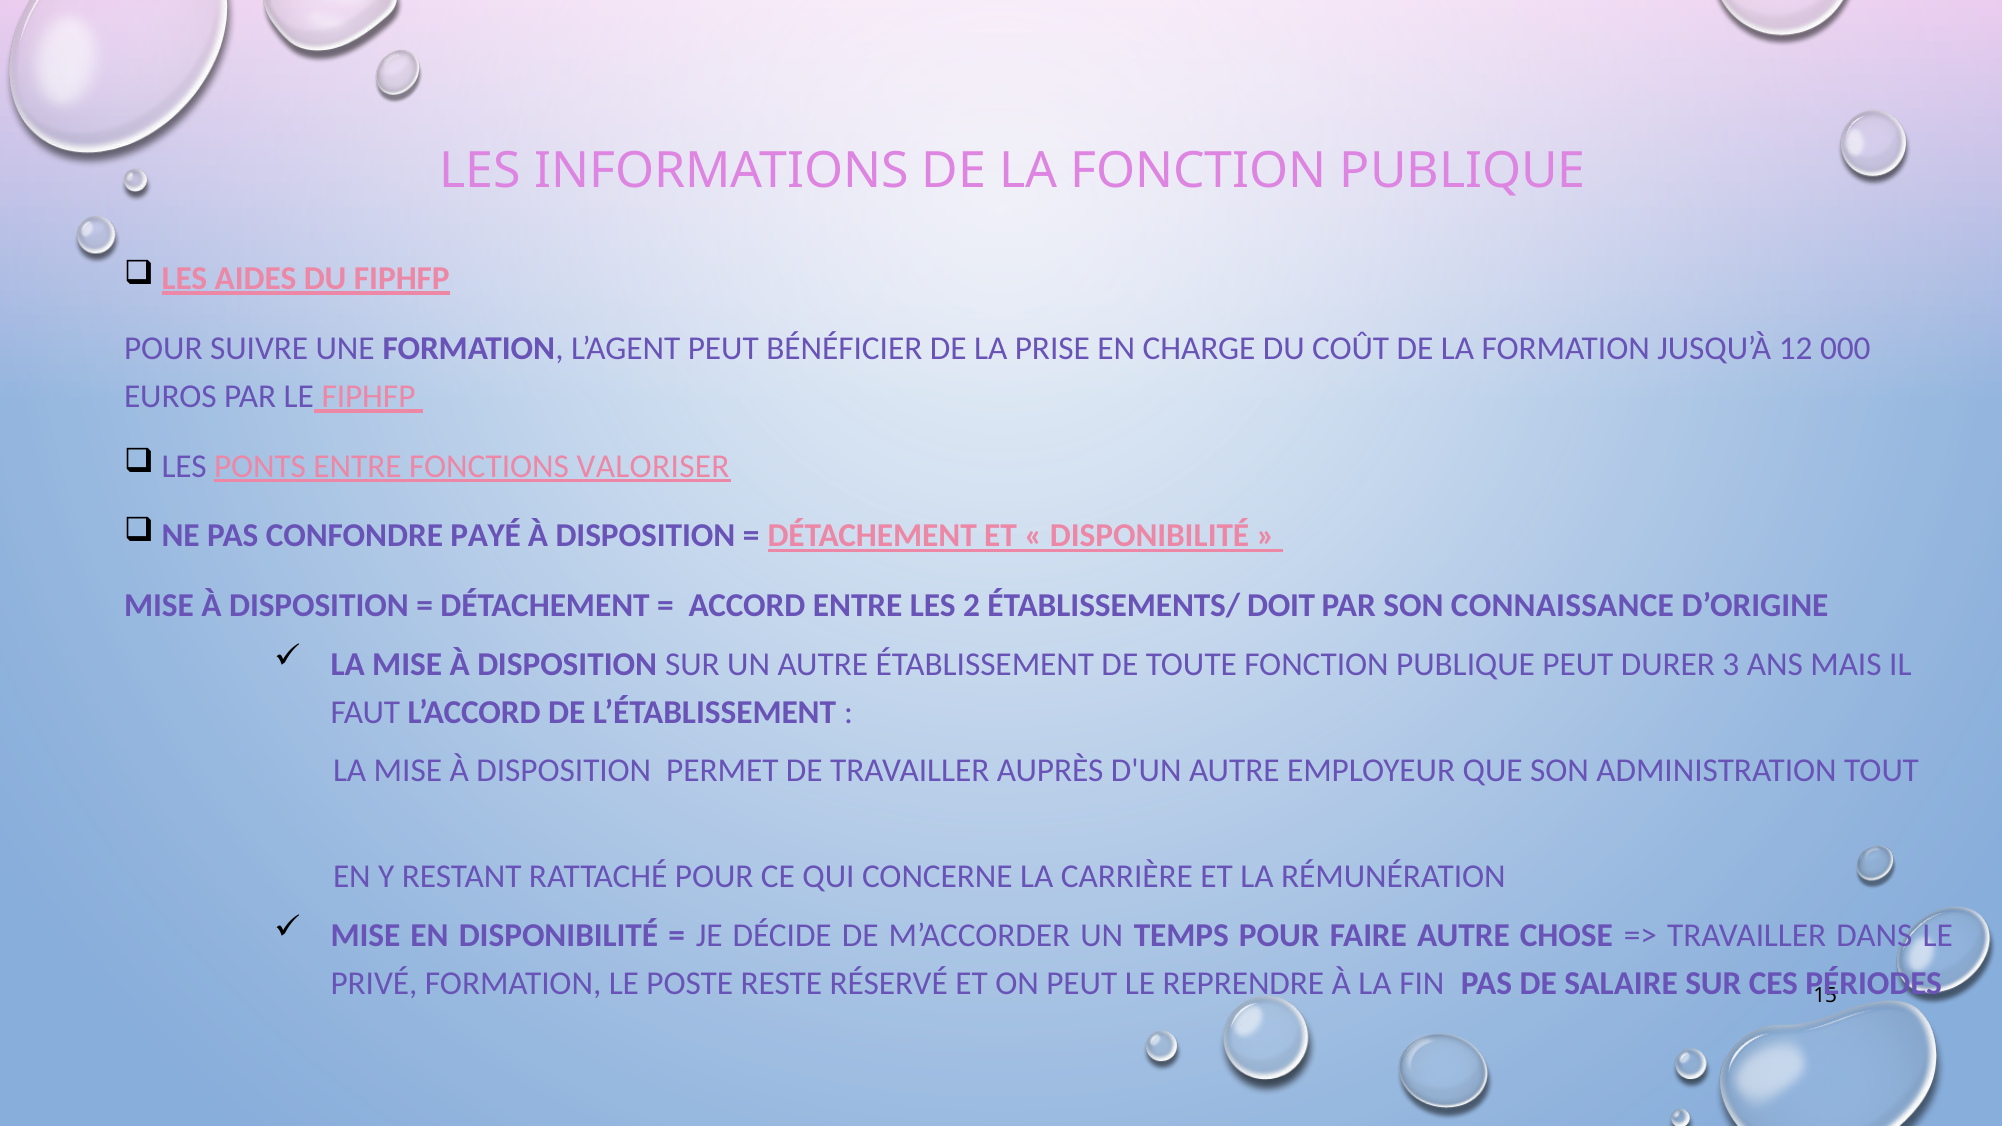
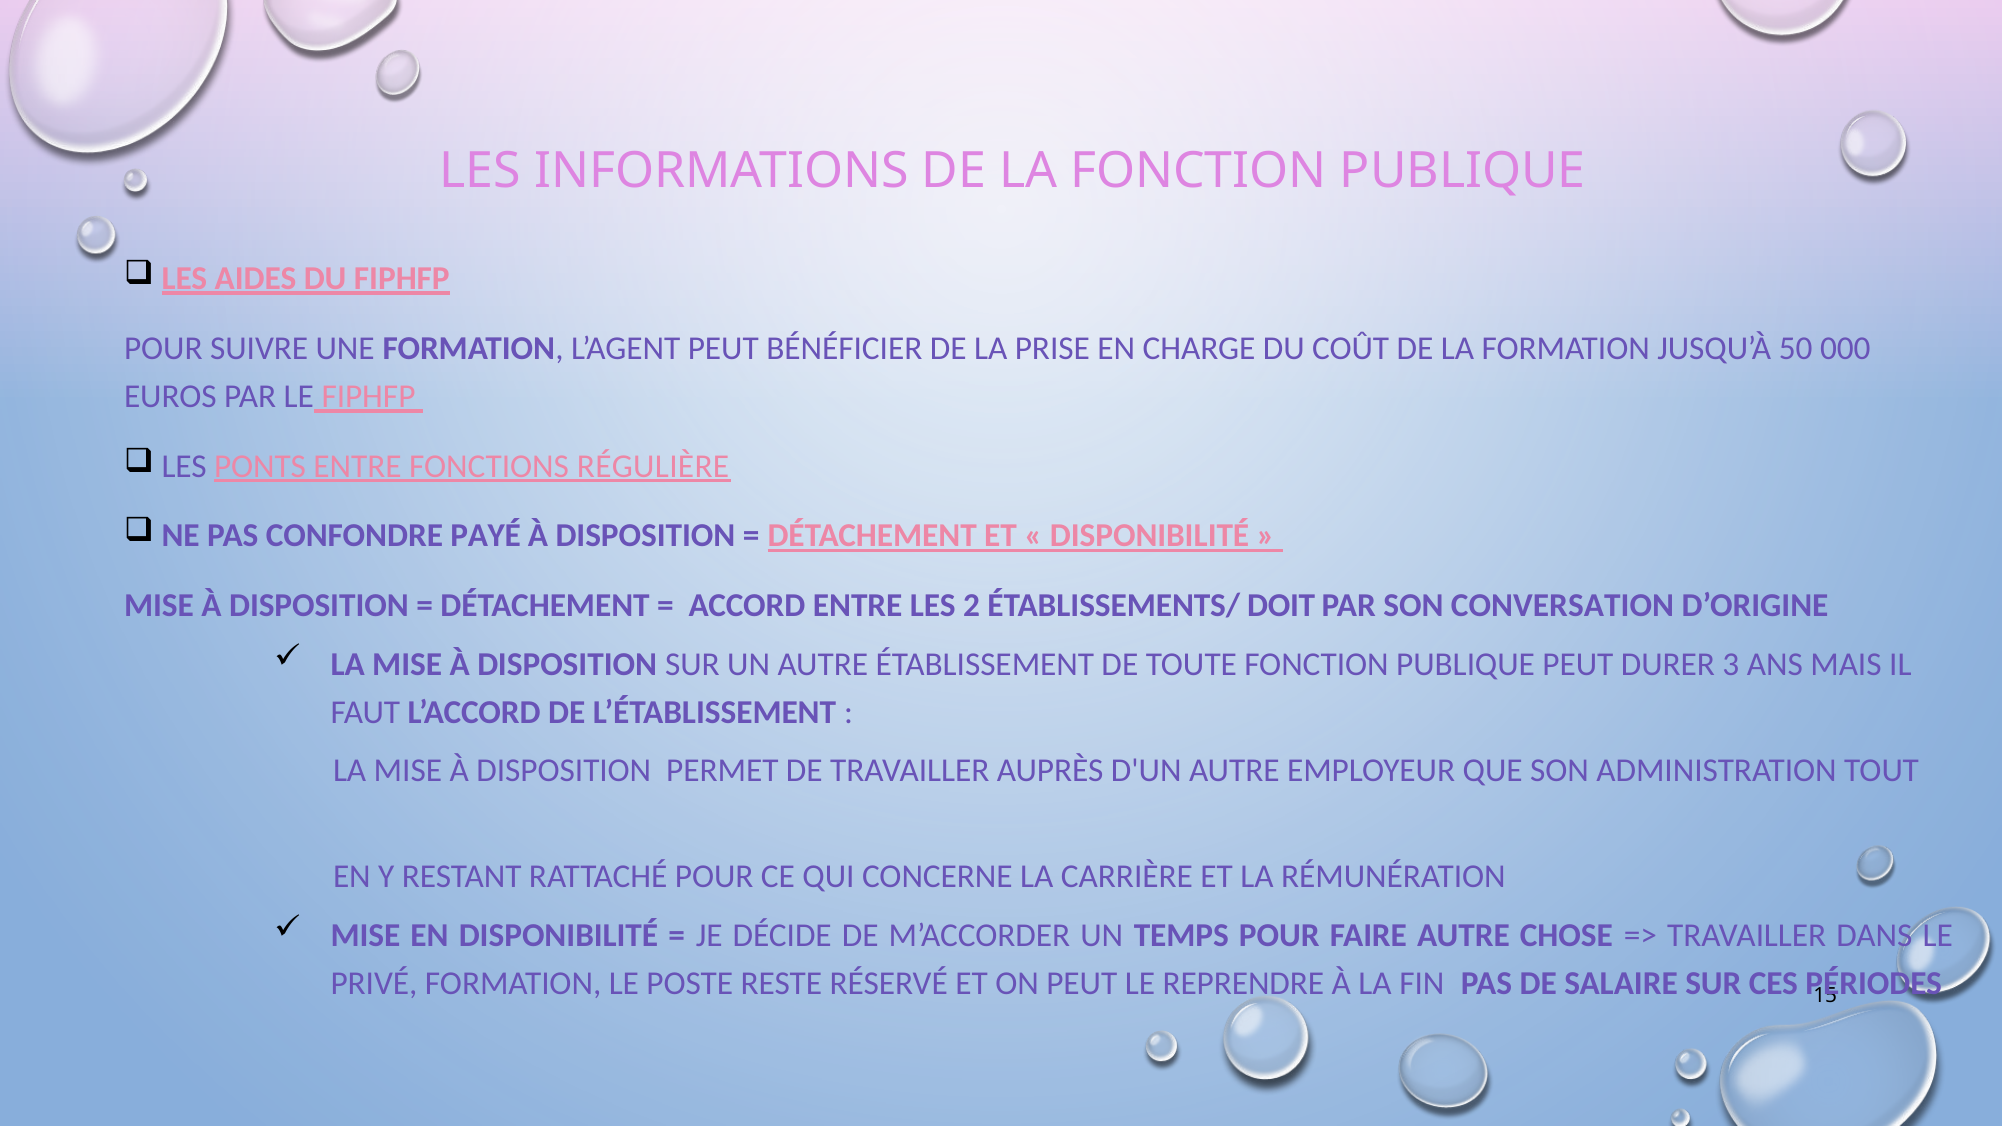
12: 12 -> 50
VALORISER: VALORISER -> RÉGULIÈRE
CONNAISSANCE: CONNAISSANCE -> CONVERSATION
